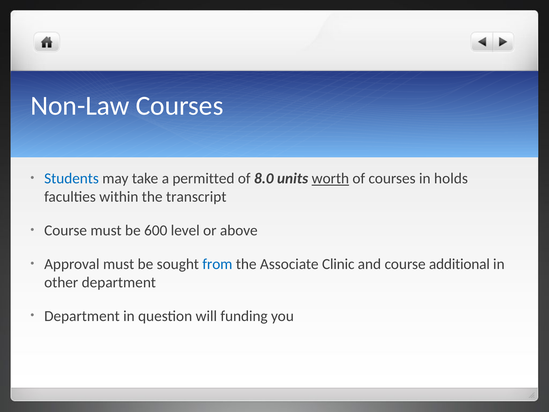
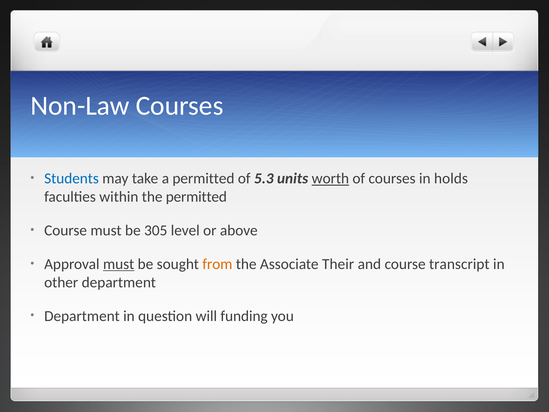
8.0: 8.0 -> 5.3
the transcript: transcript -> permitted
600: 600 -> 305
must at (119, 264) underline: none -> present
from colour: blue -> orange
Clinic: Clinic -> Their
additional: additional -> transcript
